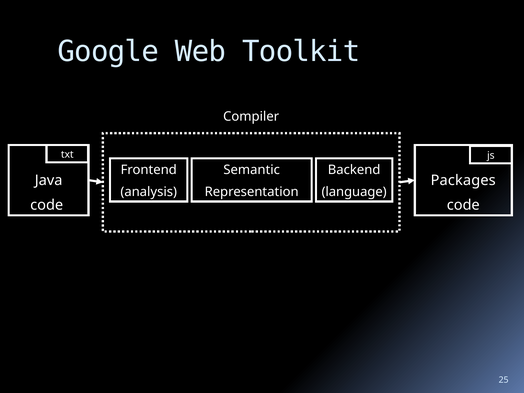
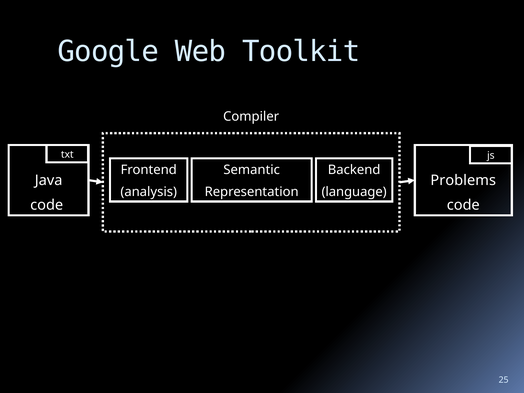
Packages: Packages -> Problems
